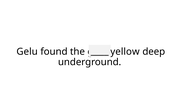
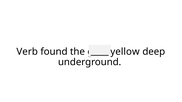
Gelu: Gelu -> Verb
